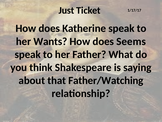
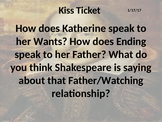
Just: Just -> Kiss
Seems: Seems -> Ending
